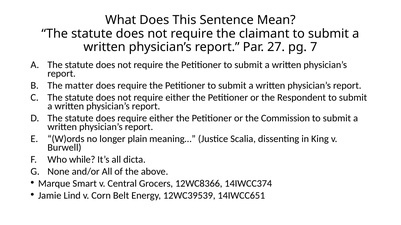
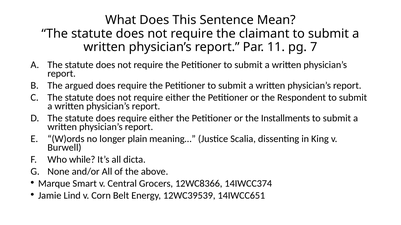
27: 27 -> 11
matter: matter -> argued
Commission: Commission -> Installments
